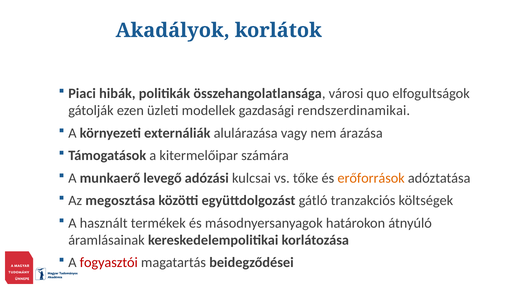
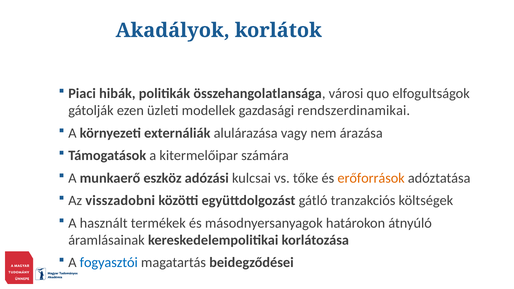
levegő: levegő -> eszköz
megosztása: megosztása -> visszadobni
fogyasztói colour: red -> blue
